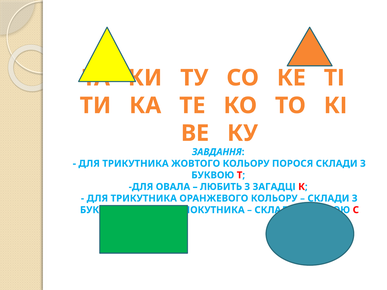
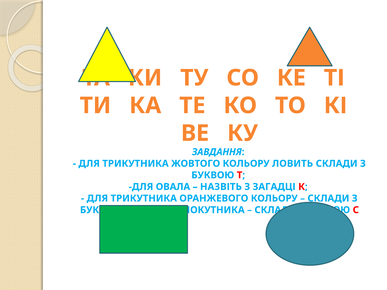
ПОРОСЯ: ПОРОСЯ -> ЛОВИТЬ
ЛЮБИТЬ: ЛЮБИТЬ -> НАЗВІТЬ
